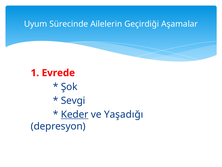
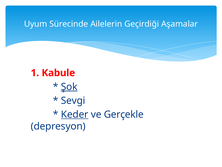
Evrede: Evrede -> Kabule
Şok underline: none -> present
Yaşadığı: Yaşadığı -> Gerçekle
